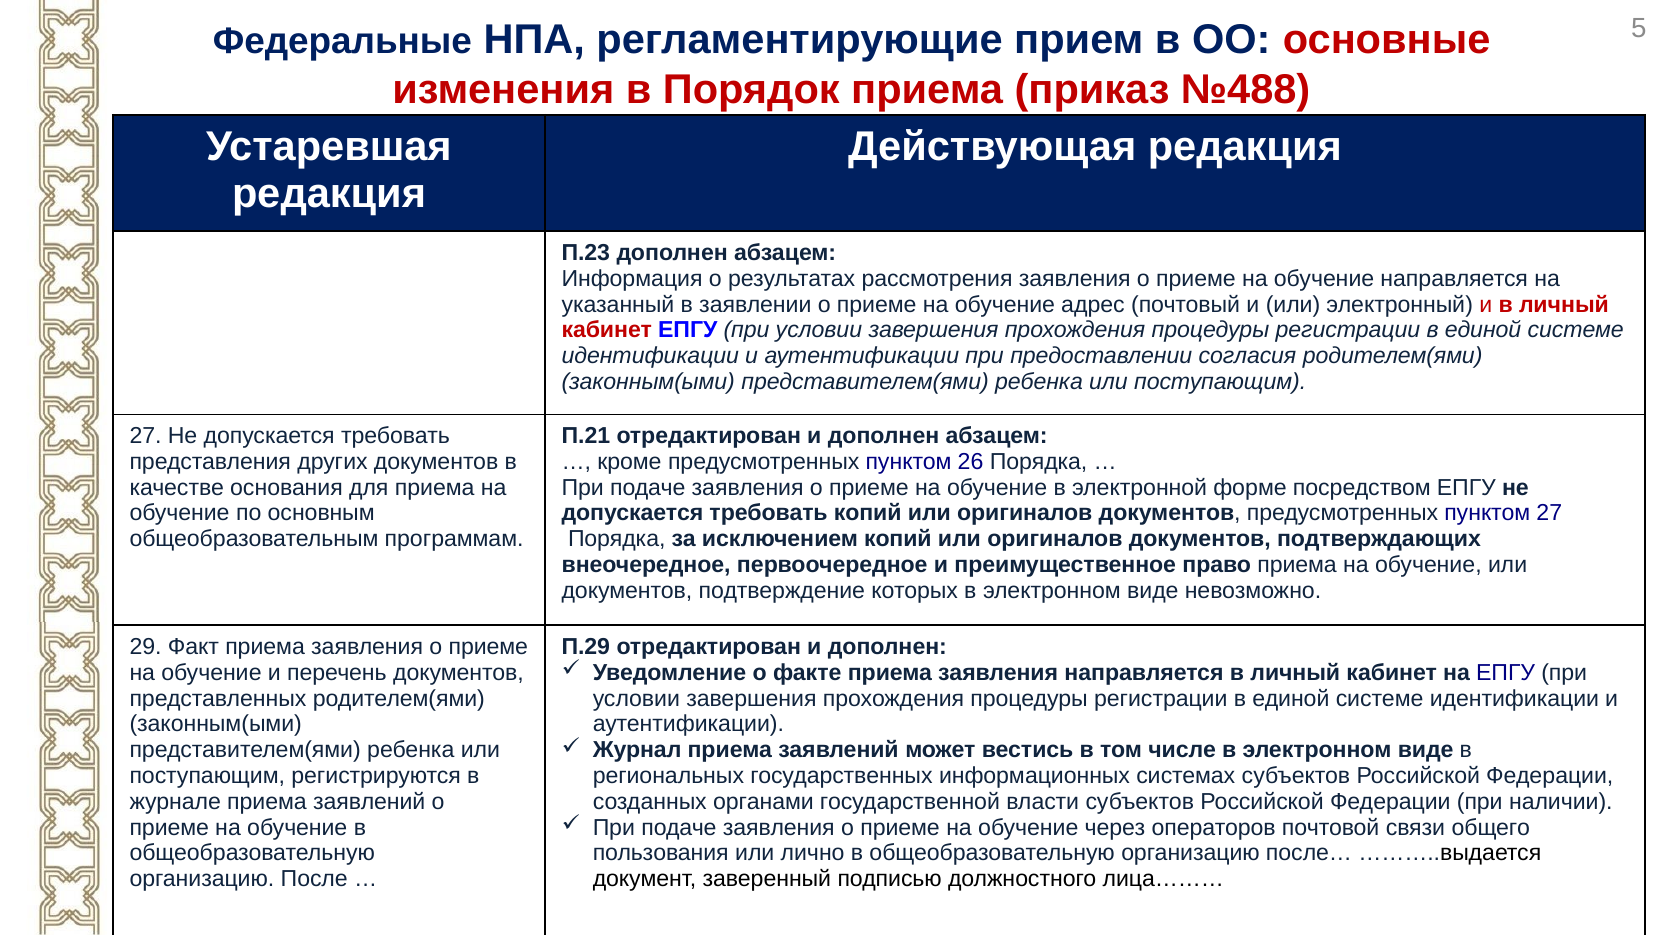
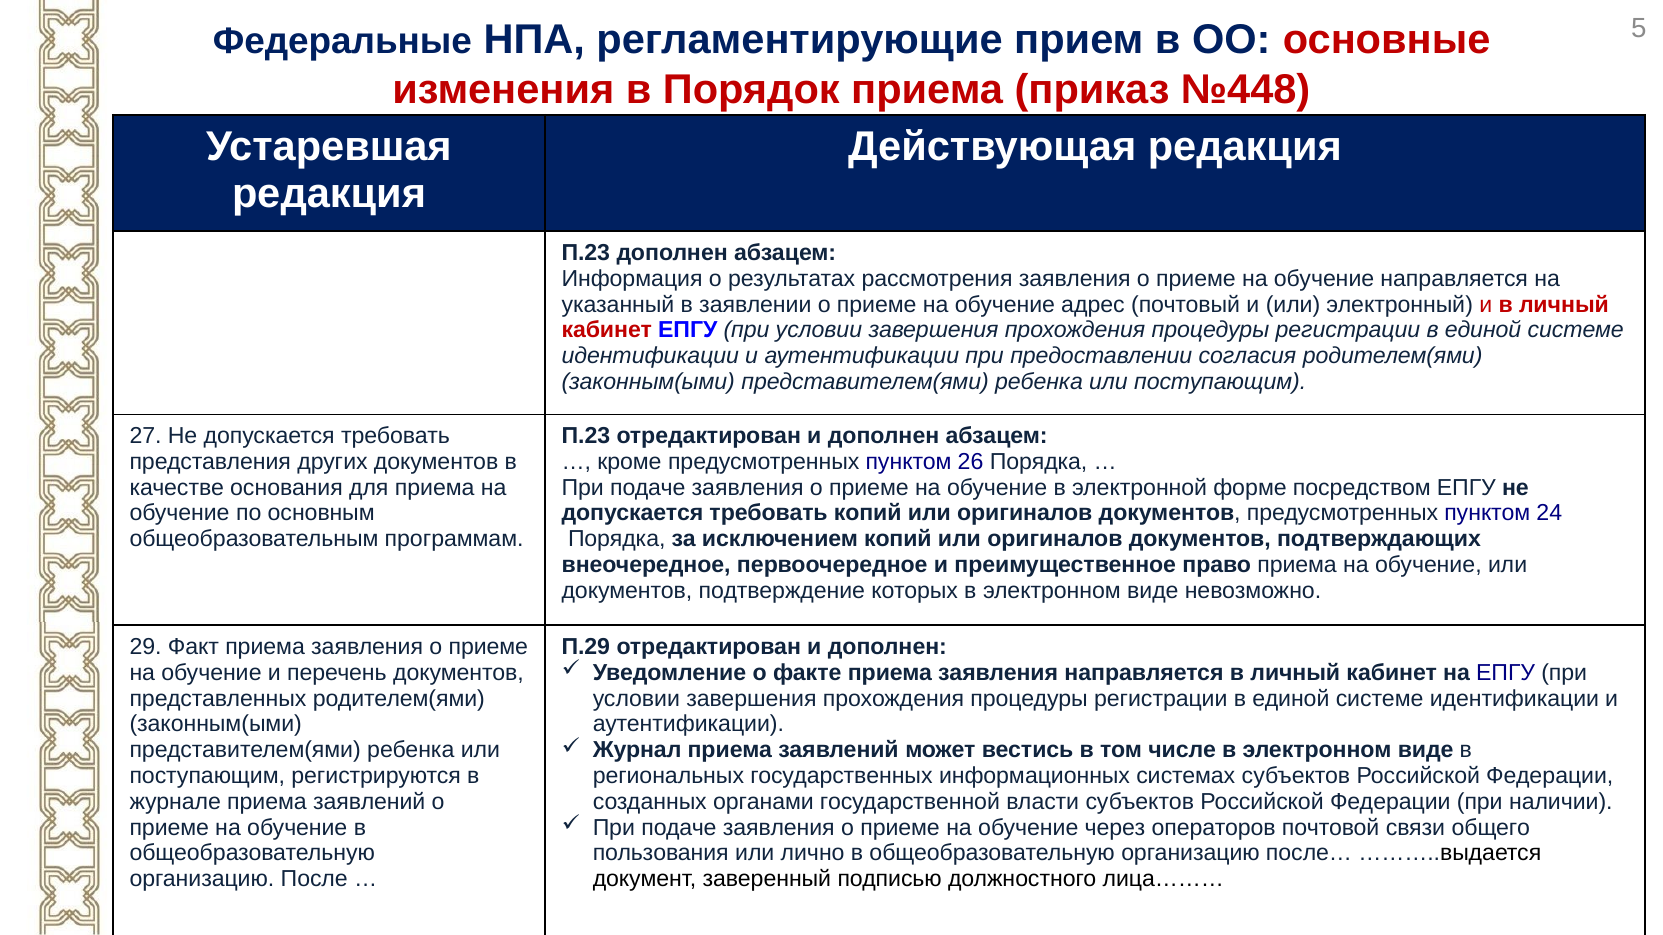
№488: №488 -> №448
П.21 at (586, 436): П.21 -> П.23
пунктом 27: 27 -> 24
